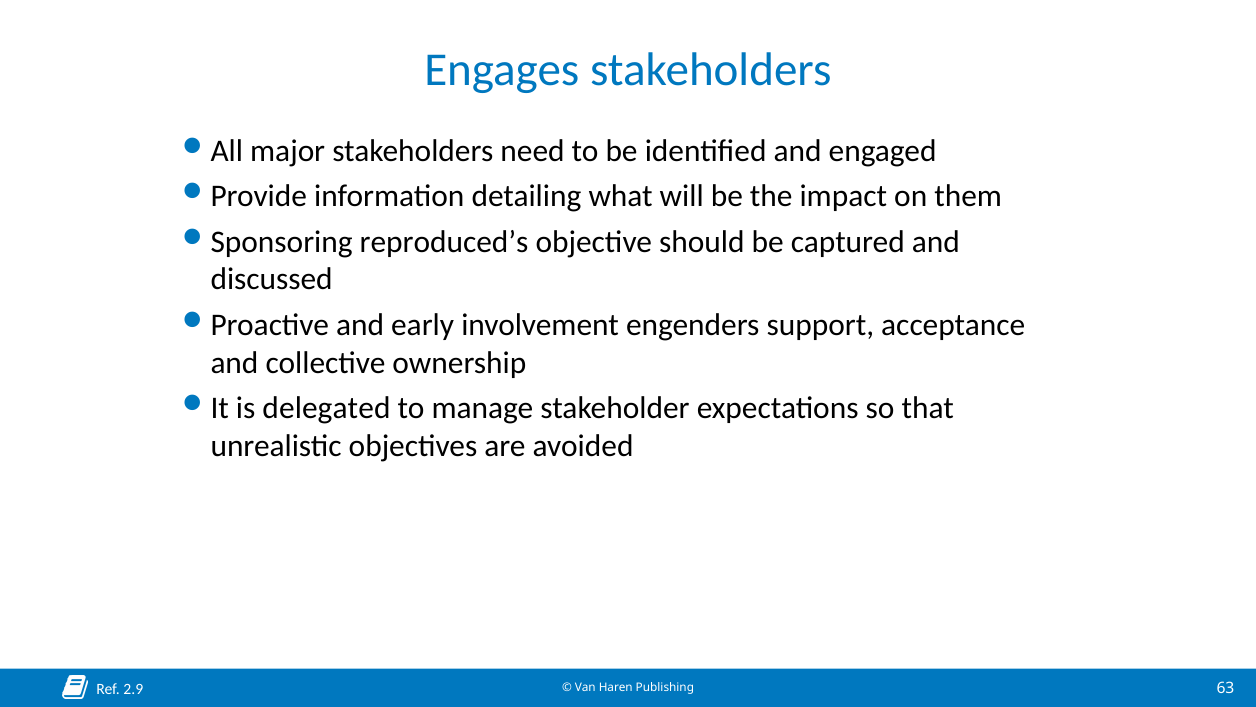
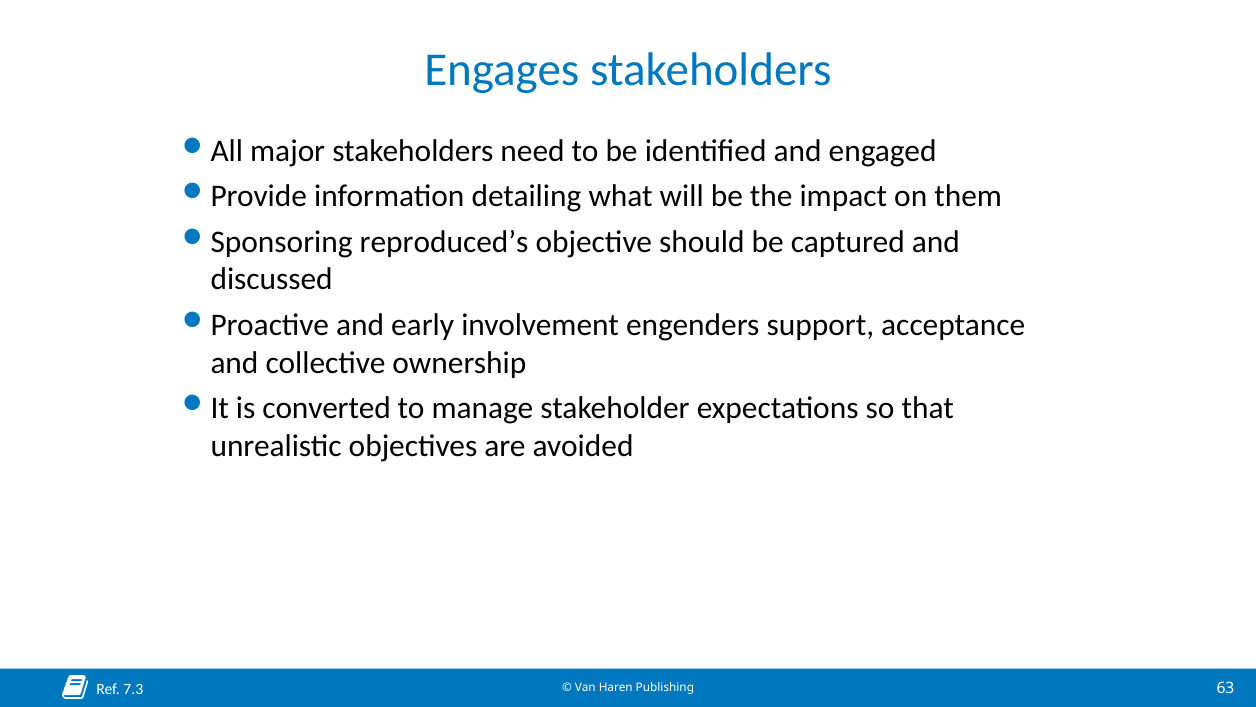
delegated: delegated -> converted
2.9: 2.9 -> 7.3
